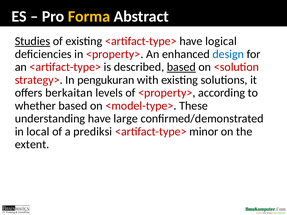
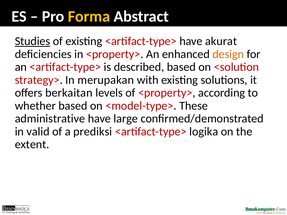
logical: logical -> akurat
design colour: blue -> orange
based at (181, 67) underline: present -> none
pengukuran: pengukuran -> merupakan
understanding: understanding -> administrative
local: local -> valid
minor: minor -> logika
